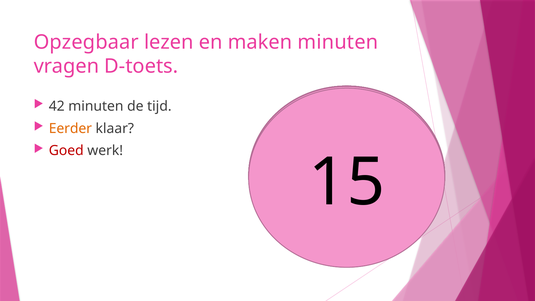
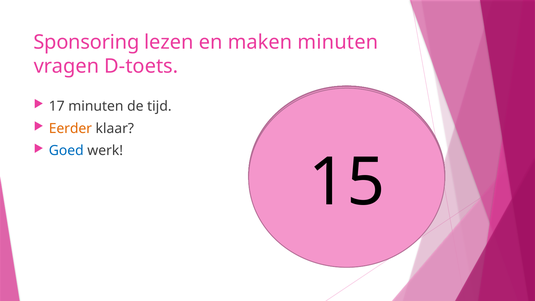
Opzegbaar: Opzegbaar -> Sponsoring
42: 42 -> 17
Goed colour: red -> blue
